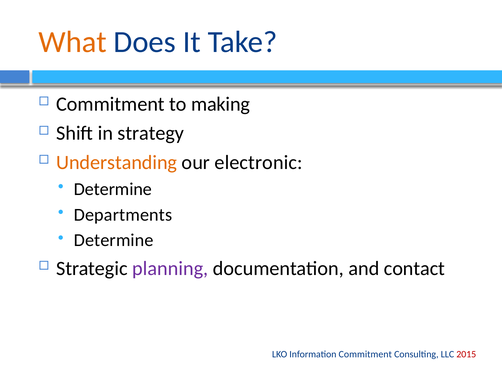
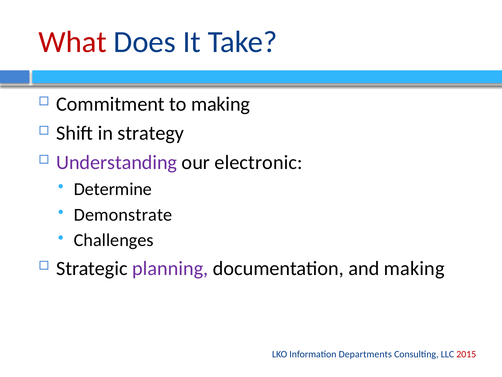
What colour: orange -> red
Understanding colour: orange -> purple
Departments: Departments -> Demonstrate
Determine at (114, 240): Determine -> Challenges
and contact: contact -> making
Information Commitment: Commitment -> Departments
